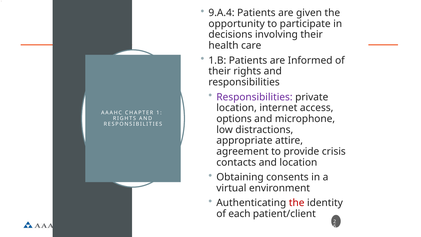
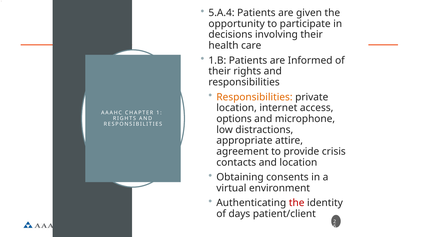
9.A.4: 9.A.4 -> 5.A.4
Responsibilities at (254, 97) colour: purple -> orange
each: each -> days
